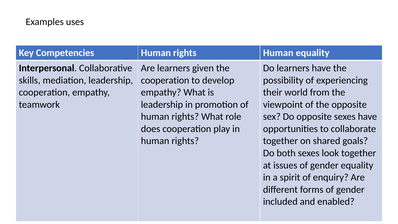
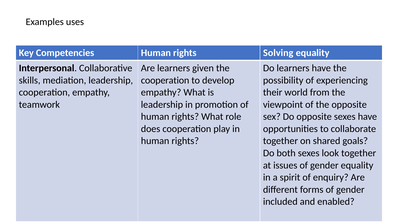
rights Human: Human -> Solving
